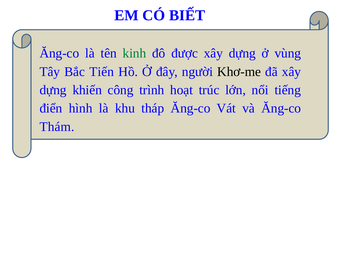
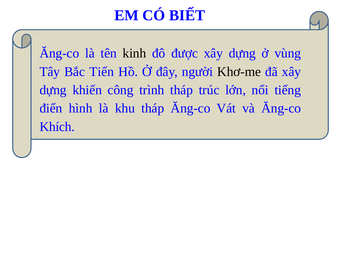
kinh colour: green -> black
trình hoạt: hoạt -> tháp
Thám: Thám -> Khích
